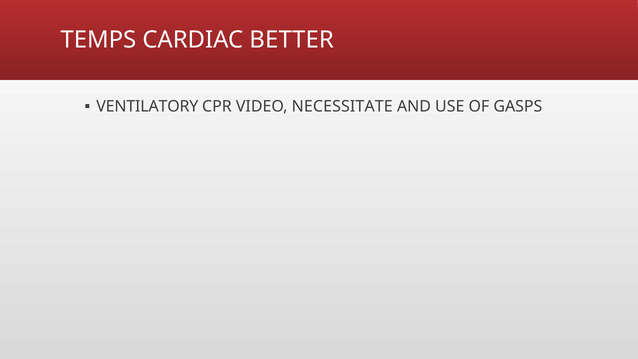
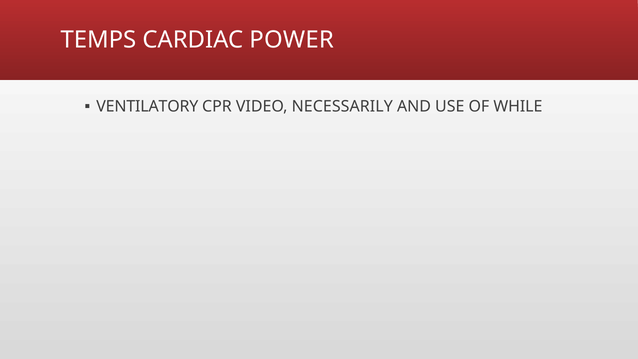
BETTER: BETTER -> POWER
NECESSITATE: NECESSITATE -> NECESSARILY
GASPS: GASPS -> WHILE
